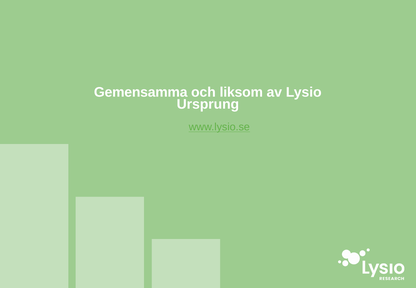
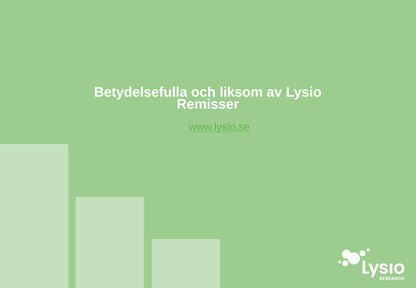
Gemensamma: Gemensamma -> Betydelsefulla
Ursprung: Ursprung -> Remisser
